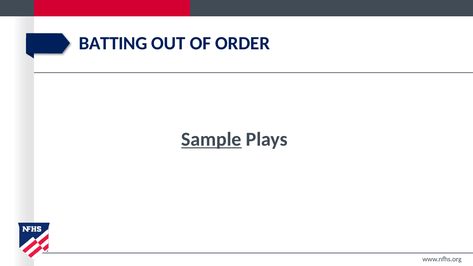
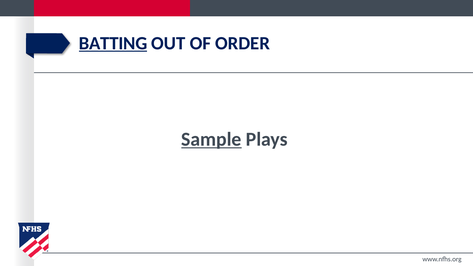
BATTING underline: none -> present
